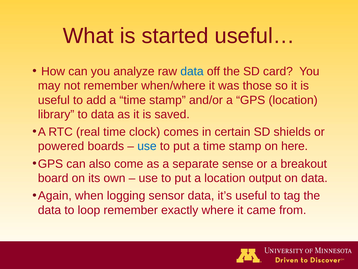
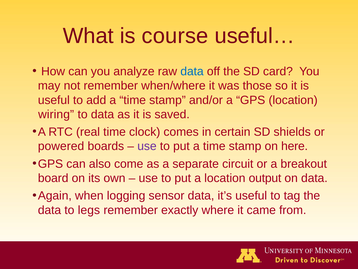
started: started -> course
library: library -> wiring
use at (147, 146) colour: blue -> purple
sense: sense -> circuit
loop: loop -> legs
